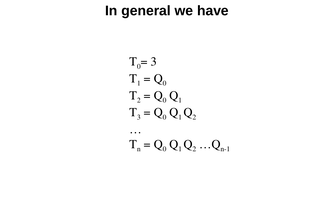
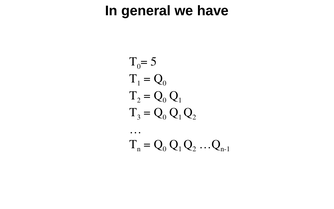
3 at (154, 62): 3 -> 5
